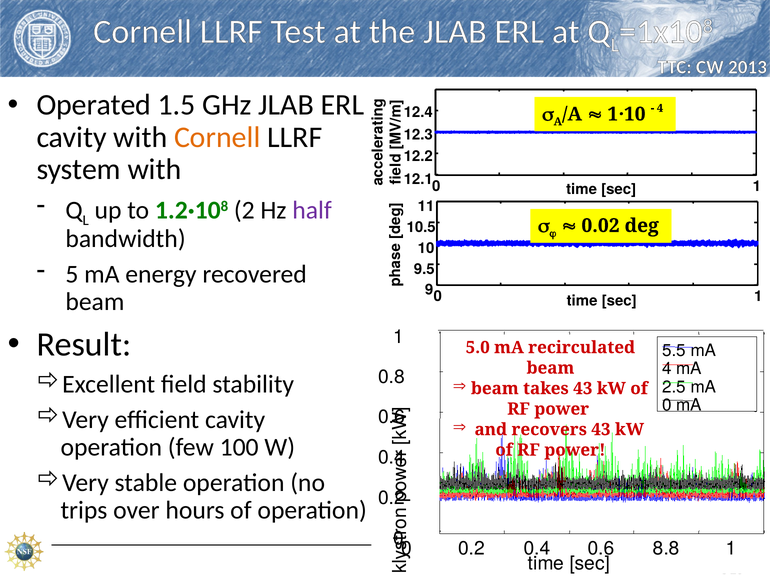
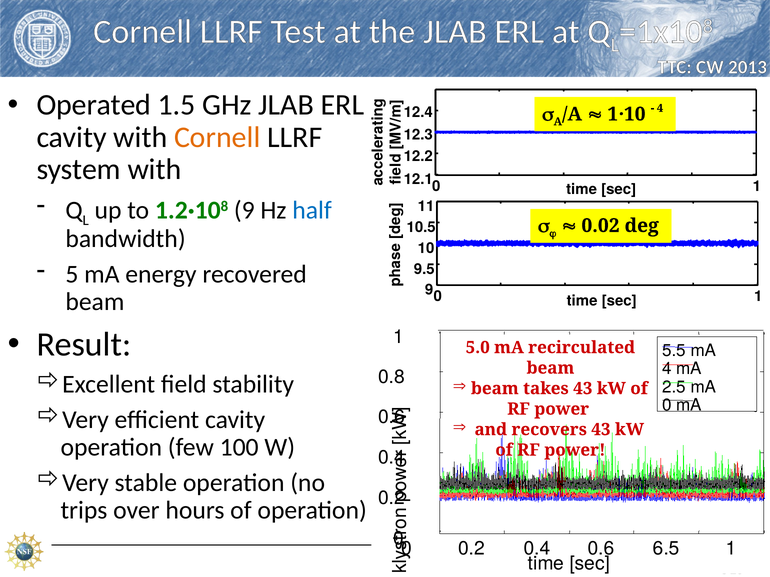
1.2·108 2: 2 -> 9
half colour: purple -> blue
8.8: 8.8 -> 6.5
